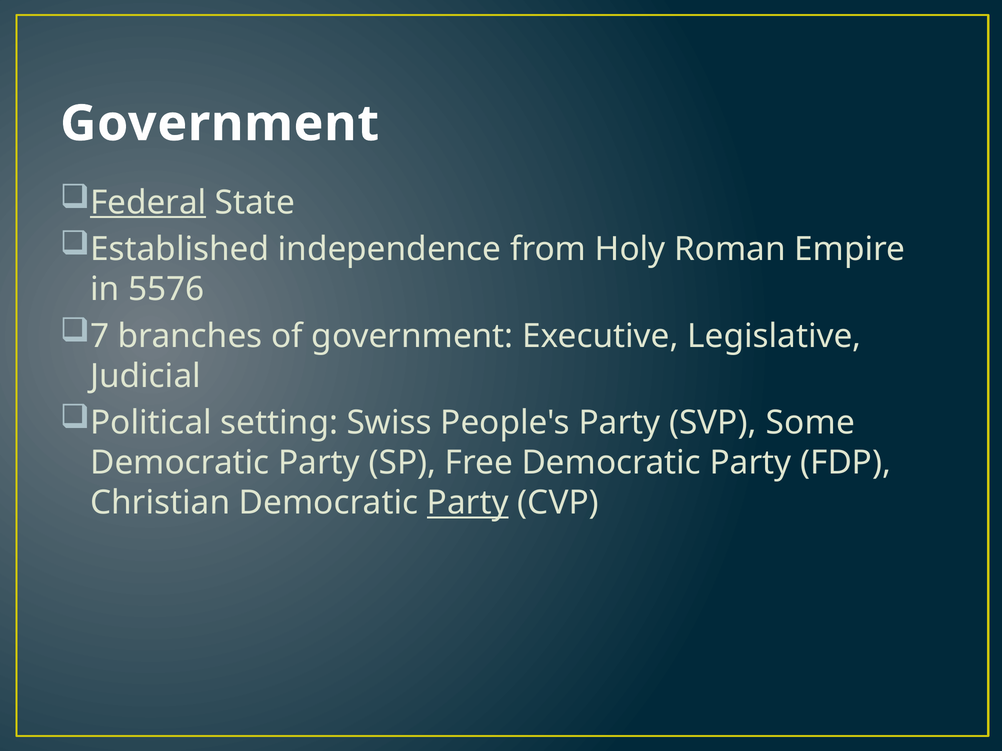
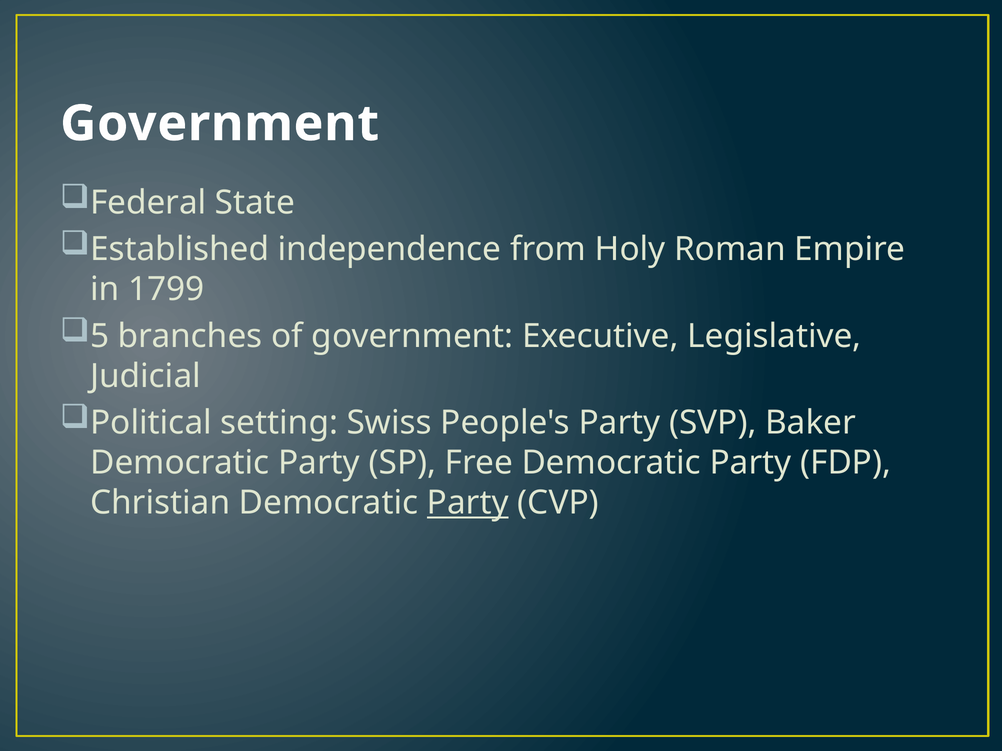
Federal underline: present -> none
5576: 5576 -> 1799
7: 7 -> 5
Some: Some -> Baker
